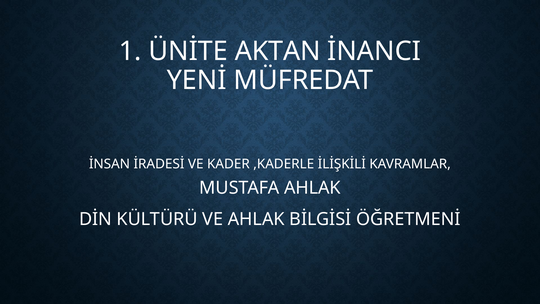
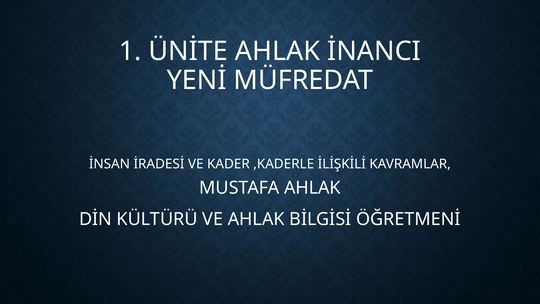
AKTAN at (278, 51): AKTAN -> AHLAK
